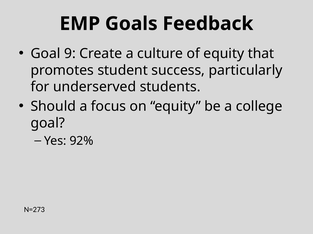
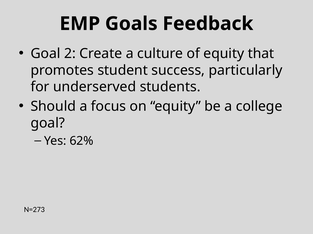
9: 9 -> 2
92%: 92% -> 62%
